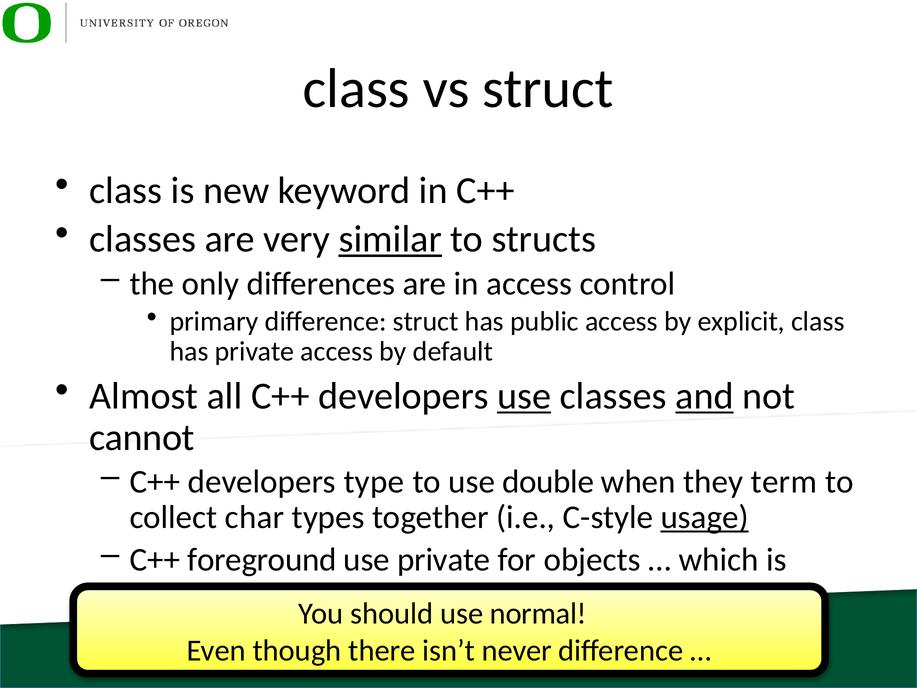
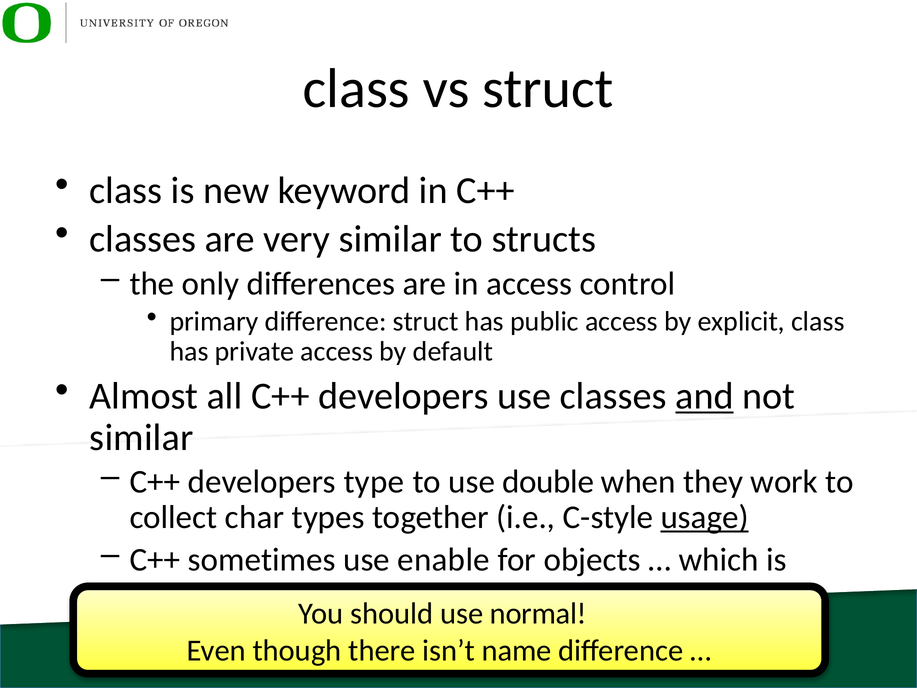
similar at (390, 239) underline: present -> none
use at (524, 396) underline: present -> none
cannot at (142, 437): cannot -> similar
term: term -> work
foreground: foreground -> sometimes
use private: private -> enable
never: never -> name
